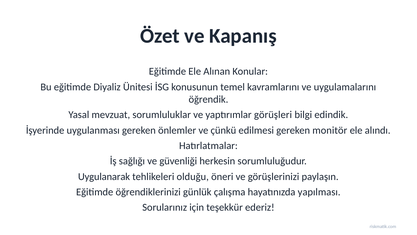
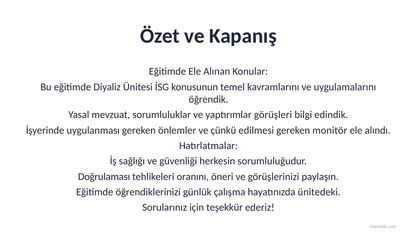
Uygulanarak: Uygulanarak -> Doğrulaması
olduğu: olduğu -> oranını
yapılması: yapılması -> ünitedeki
